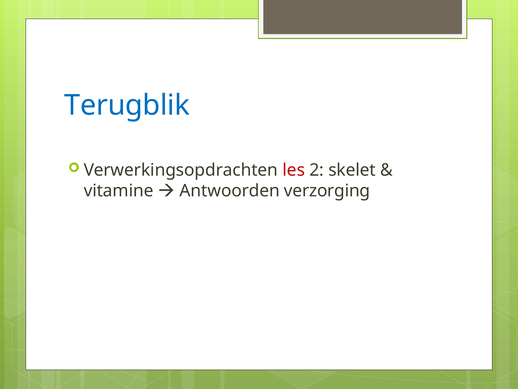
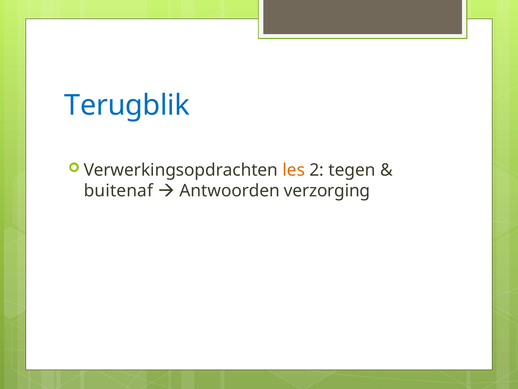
les colour: red -> orange
skelet: skelet -> tegen
vitamine: vitamine -> buitenaf
